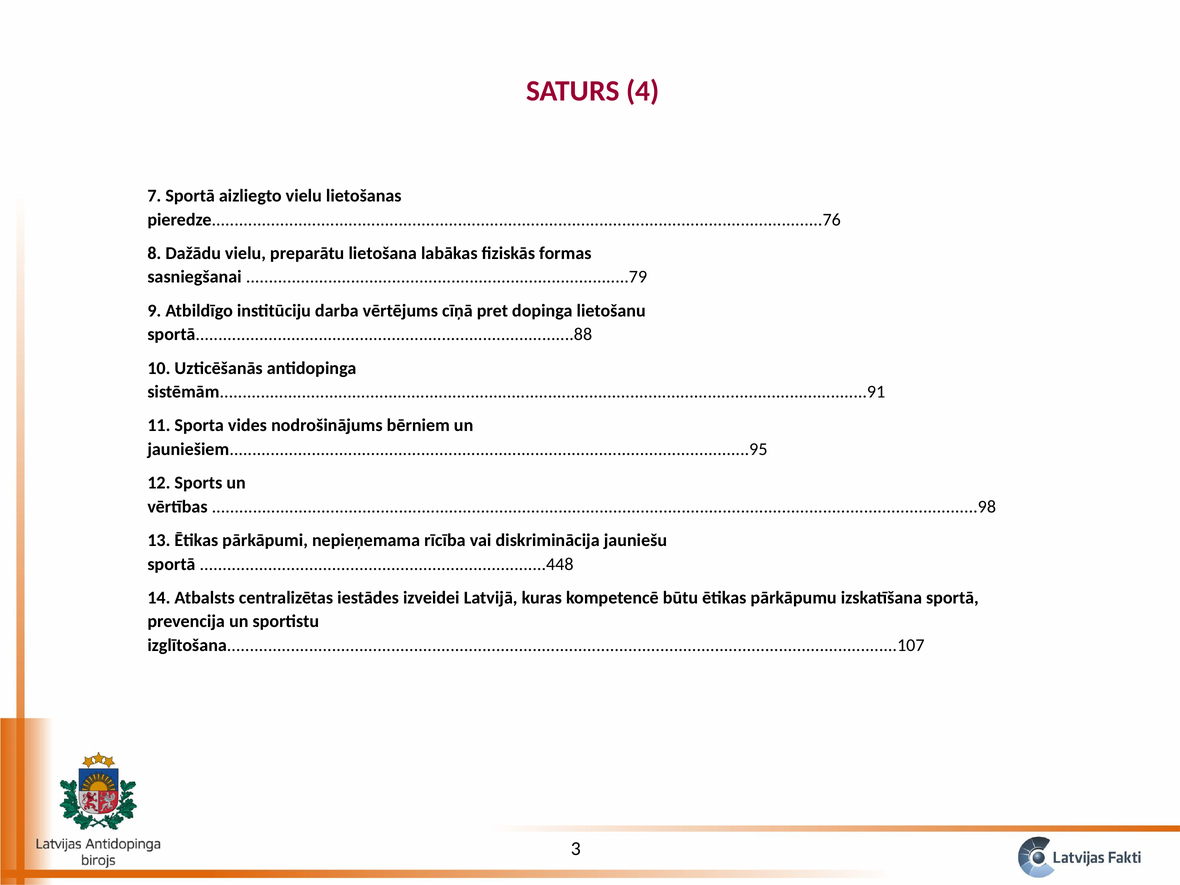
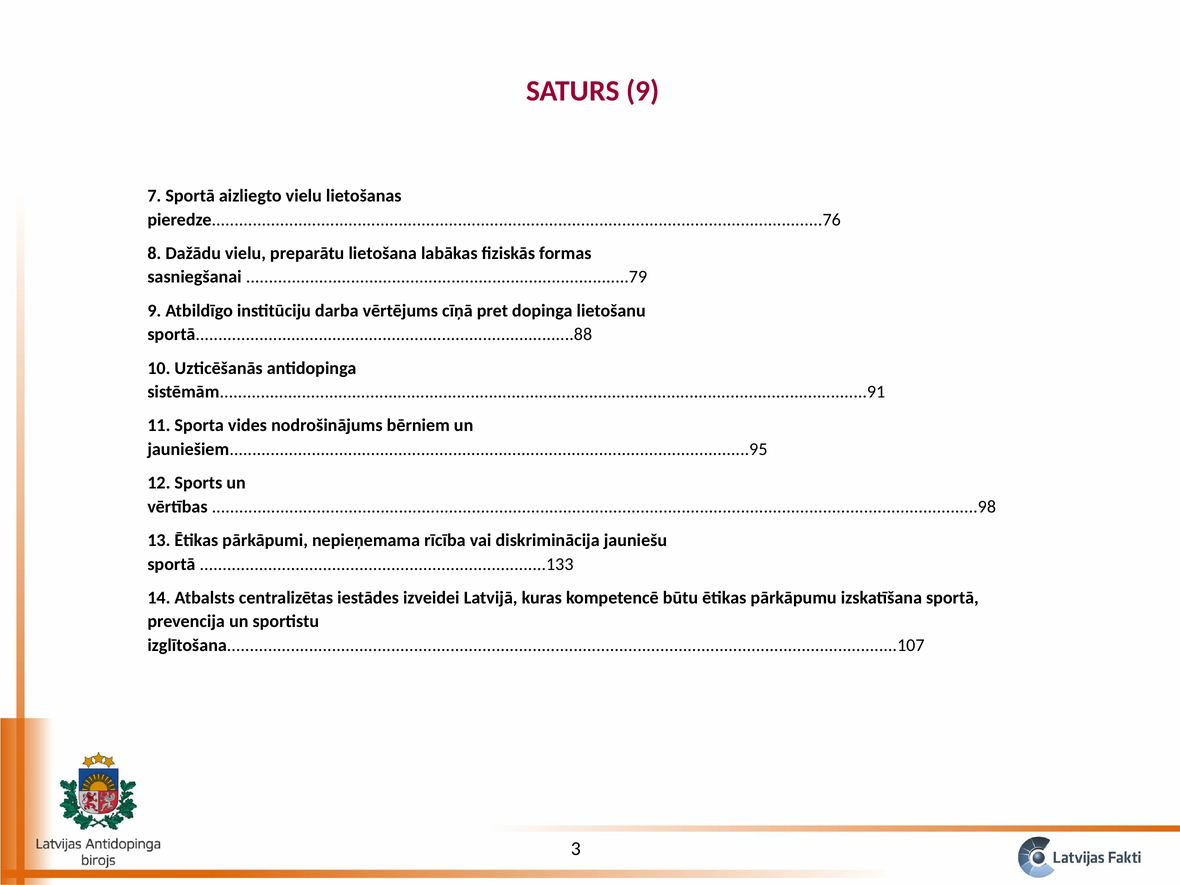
SATURS 4: 4 -> 9
............................................................................448: ............................................................................448 -> ............................................................................133
